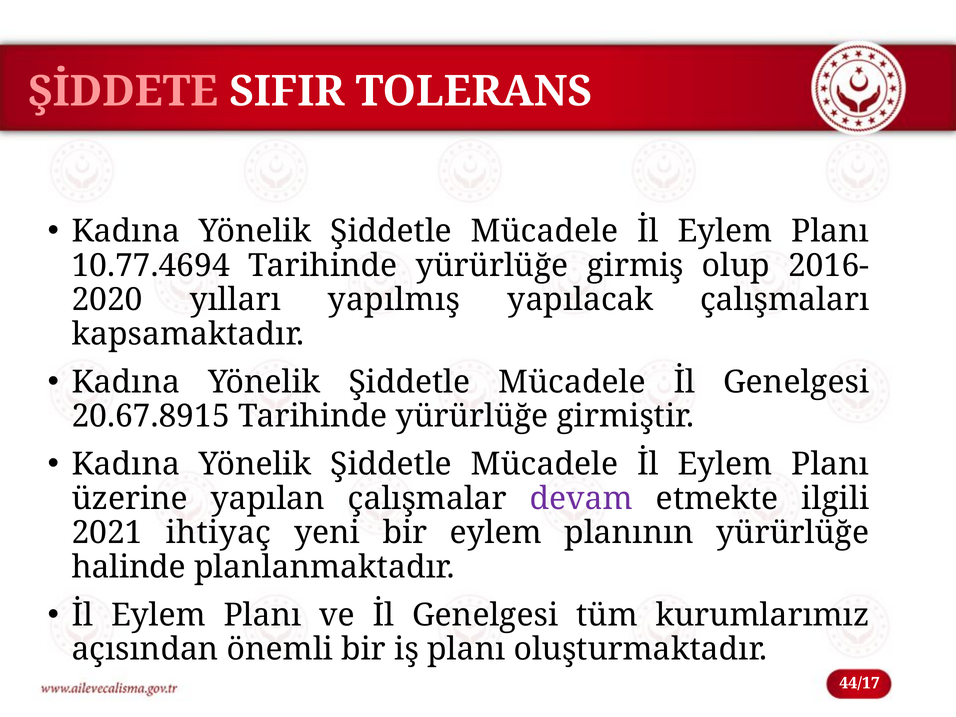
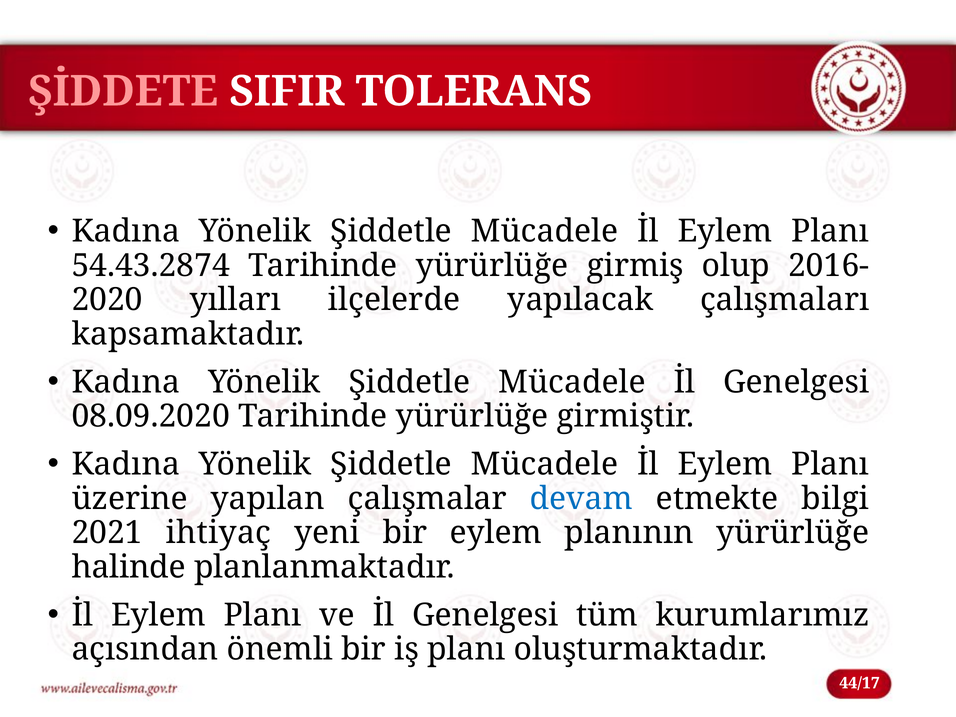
10.77.4694: 10.77.4694 -> 54.43.2874
yapılmış: yapılmış -> ilçelerde
20.67.8915: 20.67.8915 -> 08.09.2020
devam colour: purple -> blue
ilgili: ilgili -> bilgi
